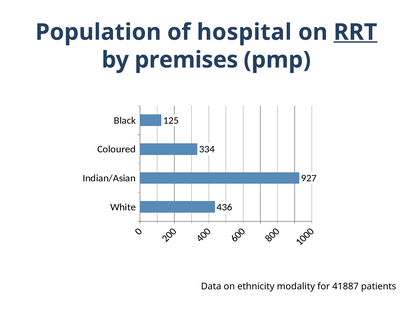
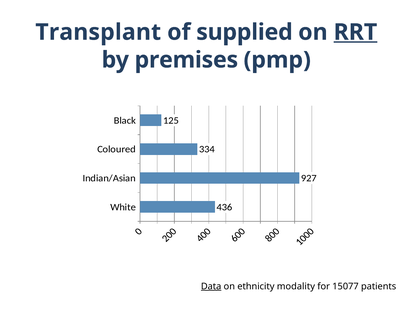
Population: Population -> Transplant
hospital: hospital -> supplied
Data underline: none -> present
41887: 41887 -> 15077
